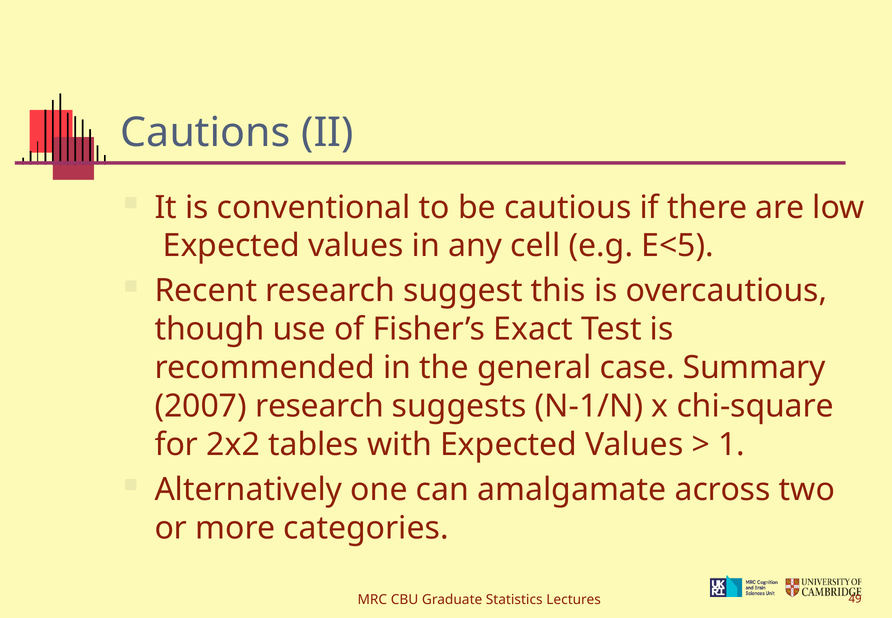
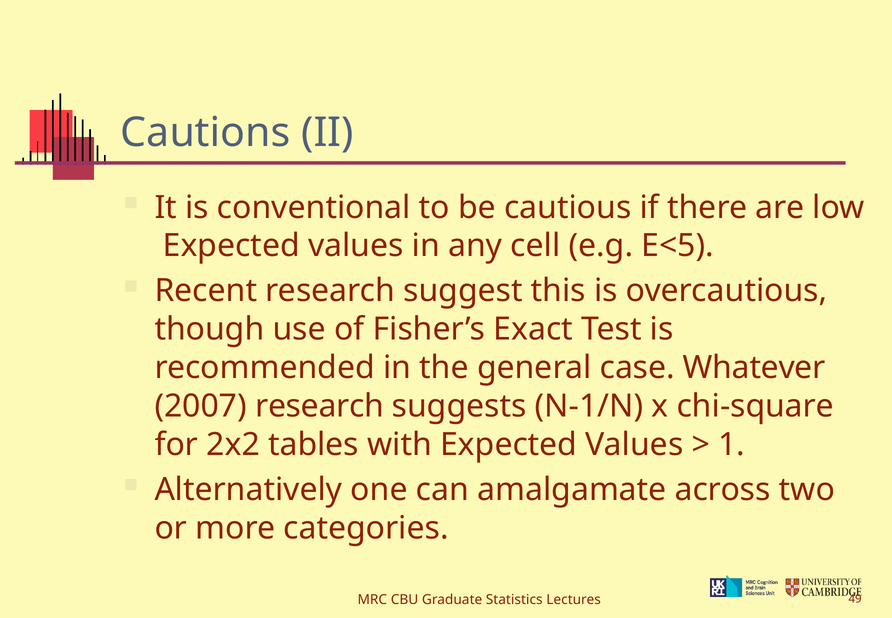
Summary: Summary -> Whatever
